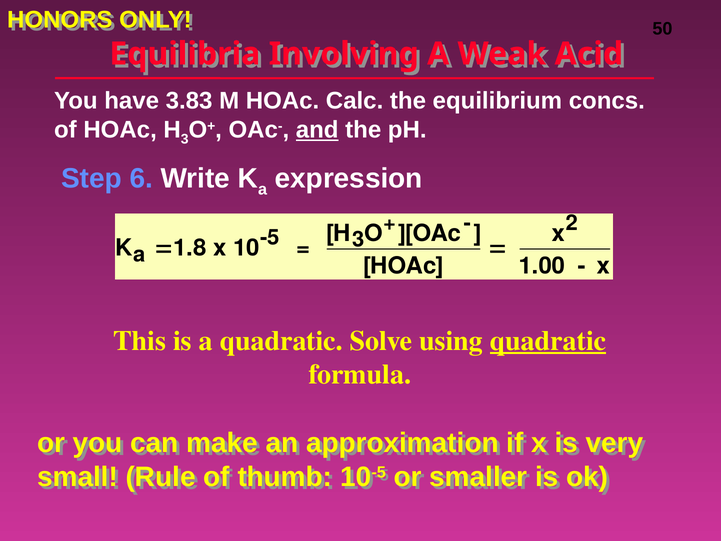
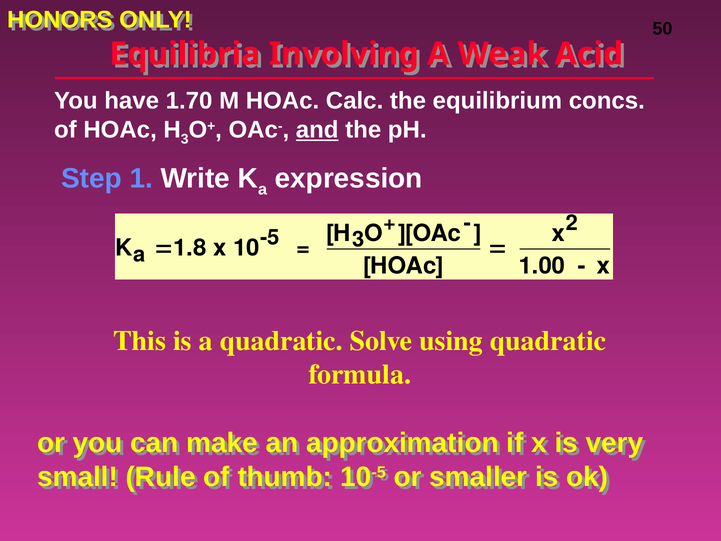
3.83: 3.83 -> 1.70
6: 6 -> 1
quadratic at (548, 341) underline: present -> none
